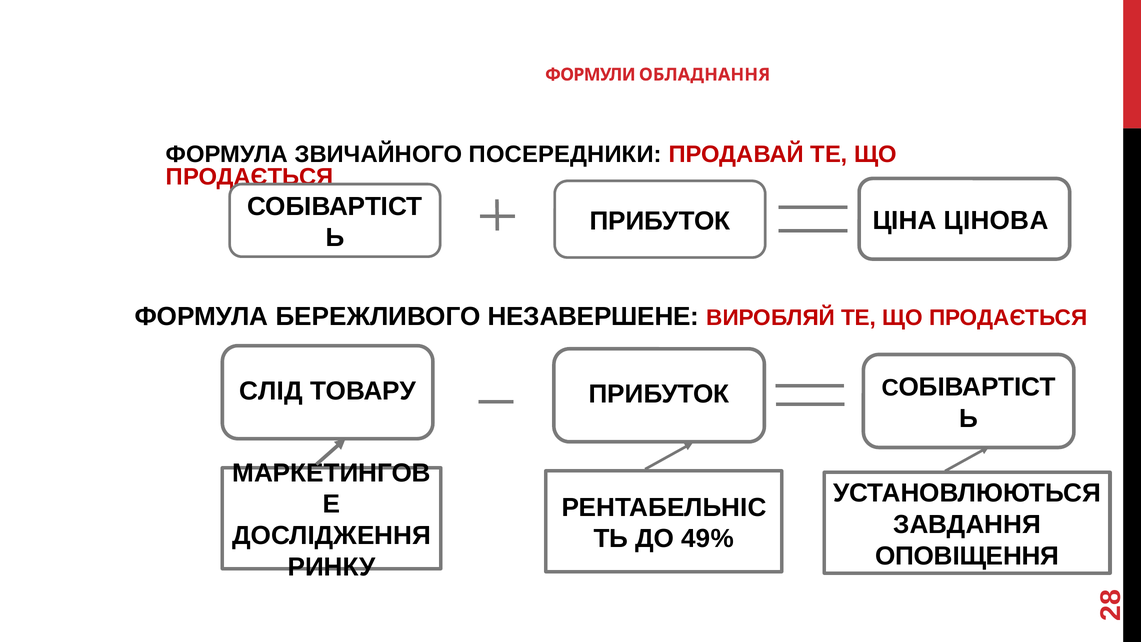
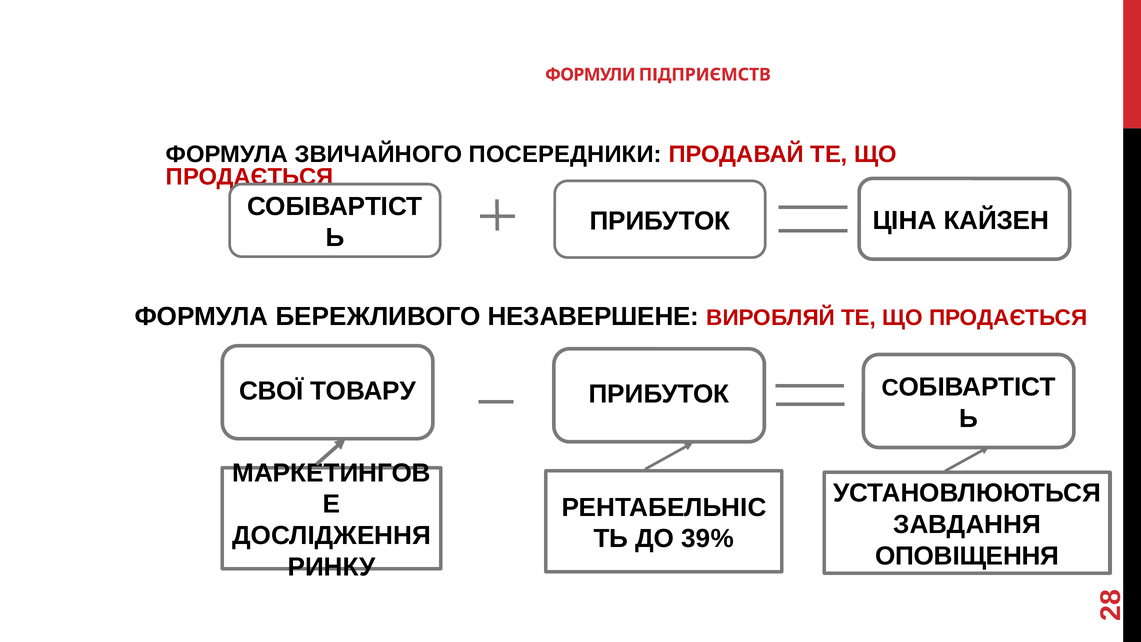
ОБЛАДНАННЯ: ОБЛАДНАННЯ -> ПІДПРИЄМСТВ
ЦІНОВА: ЦІНОВА -> КАЙЗЕН
СЛІД: СЛІД -> СВОЇ
49%: 49% -> 39%
